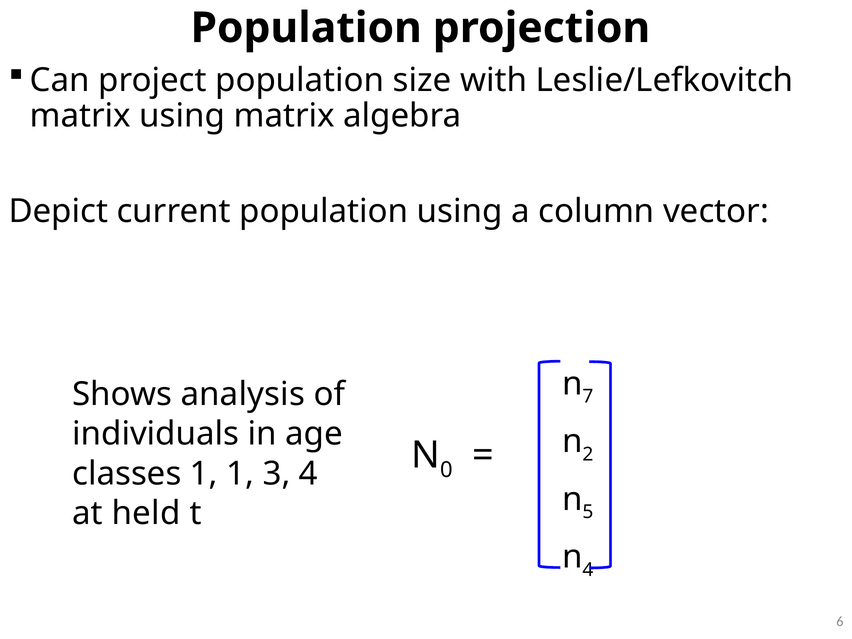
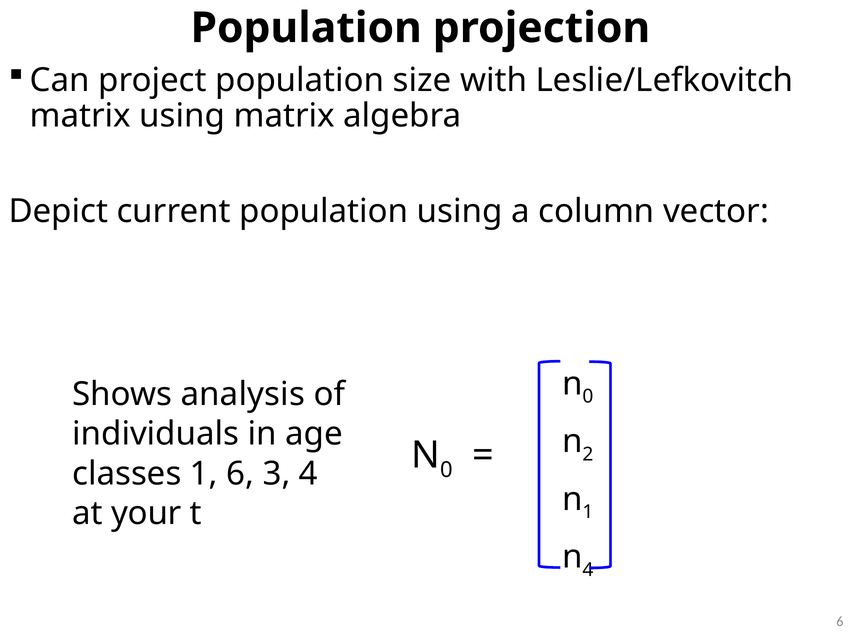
7 at (588, 397): 7 -> 0
1 1: 1 -> 6
5 at (588, 512): 5 -> 1
held: held -> your
